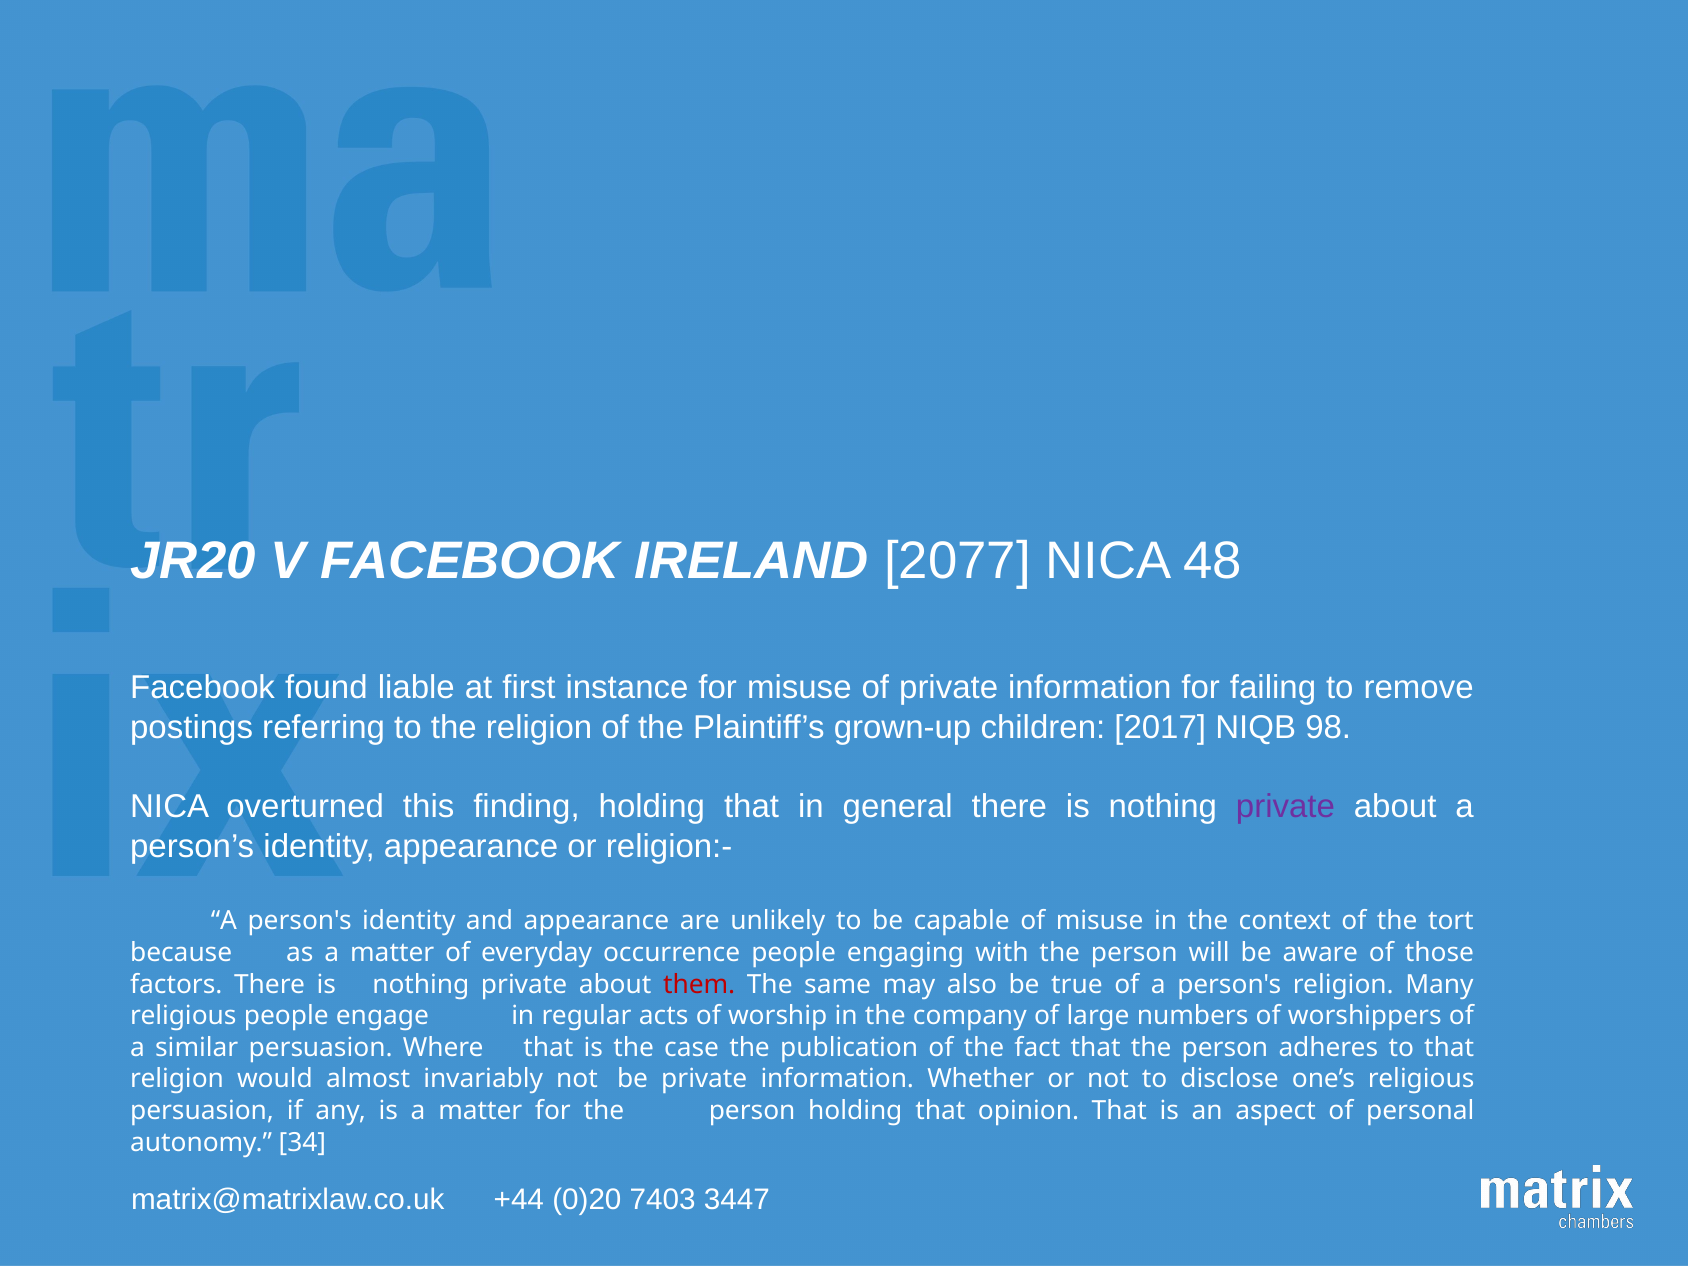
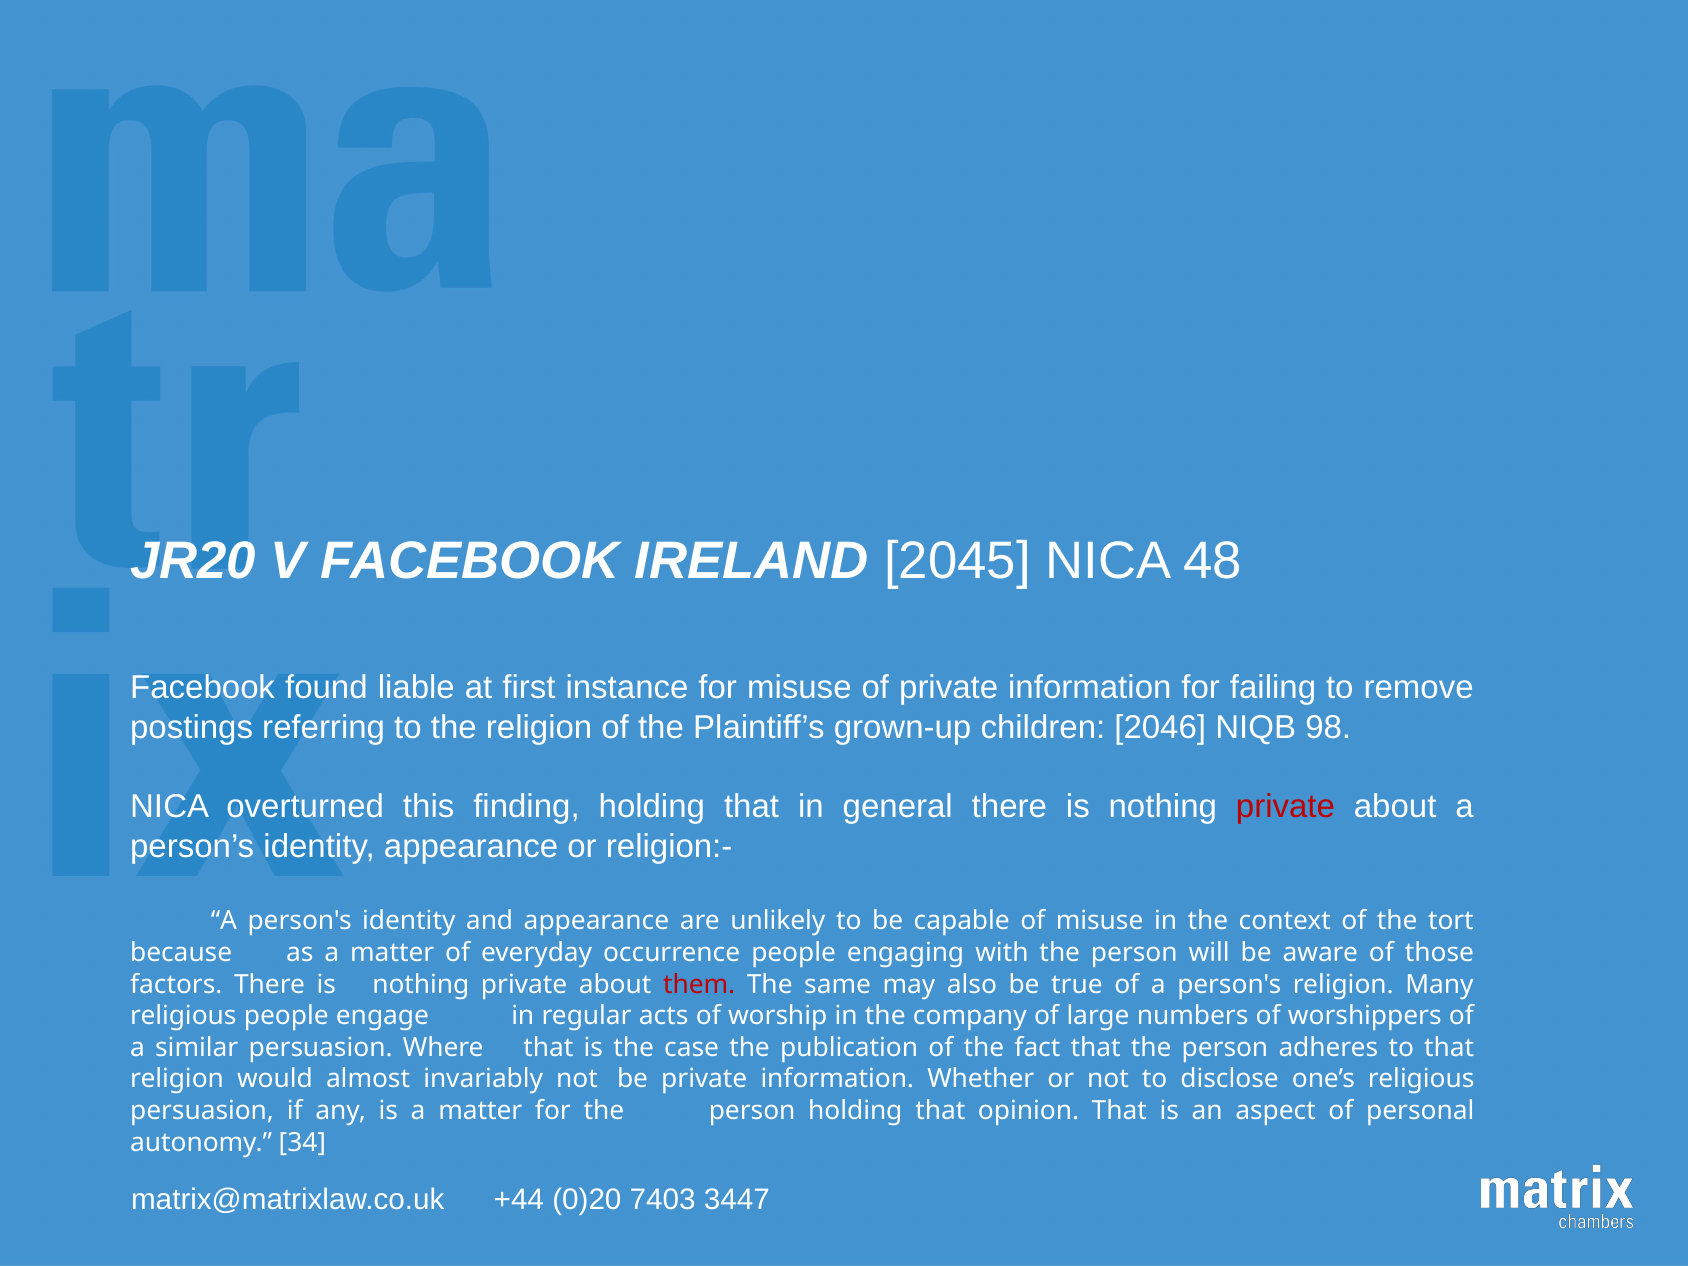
2077: 2077 -> 2045
2017: 2017 -> 2046
private at (1285, 807) colour: purple -> red
